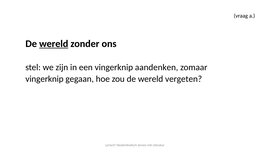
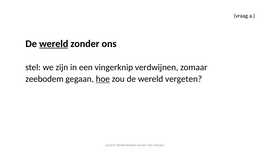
aandenken: aandenken -> verdwijnen
vingerknip at (44, 79): vingerknip -> zeebodem
hoe underline: none -> present
